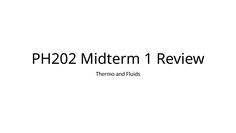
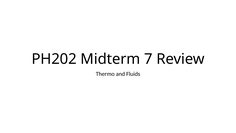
1: 1 -> 7
